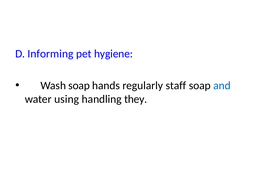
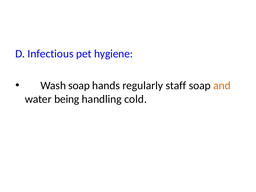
Informing: Informing -> Infectious
and colour: blue -> orange
using: using -> being
they: they -> cold
